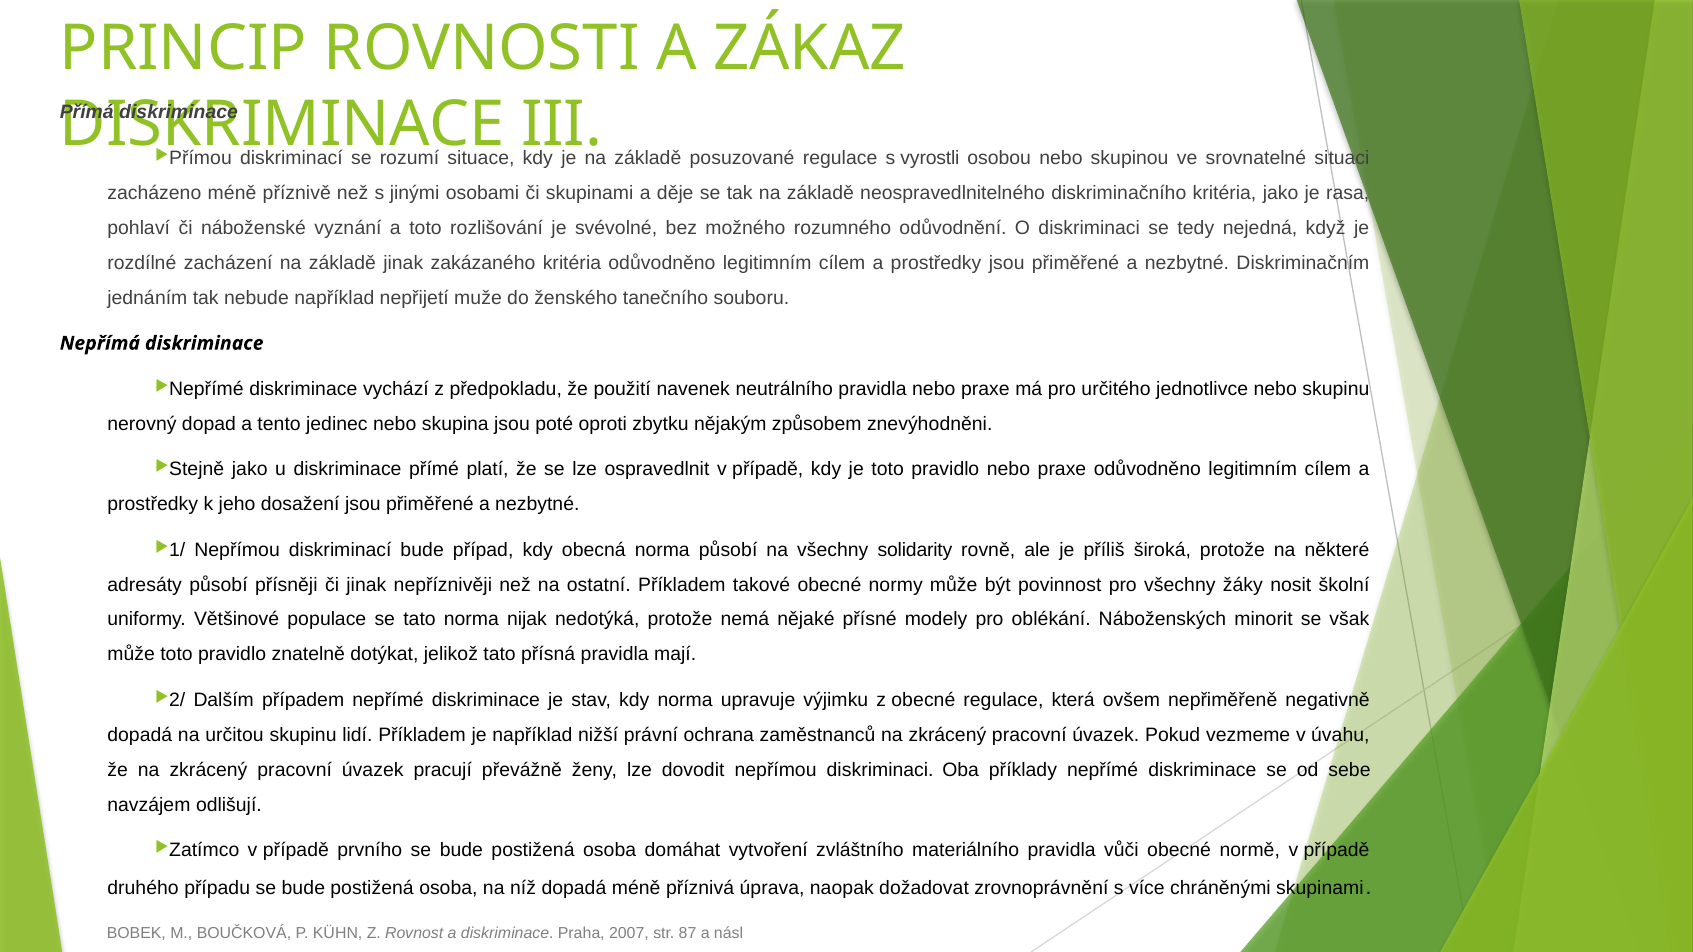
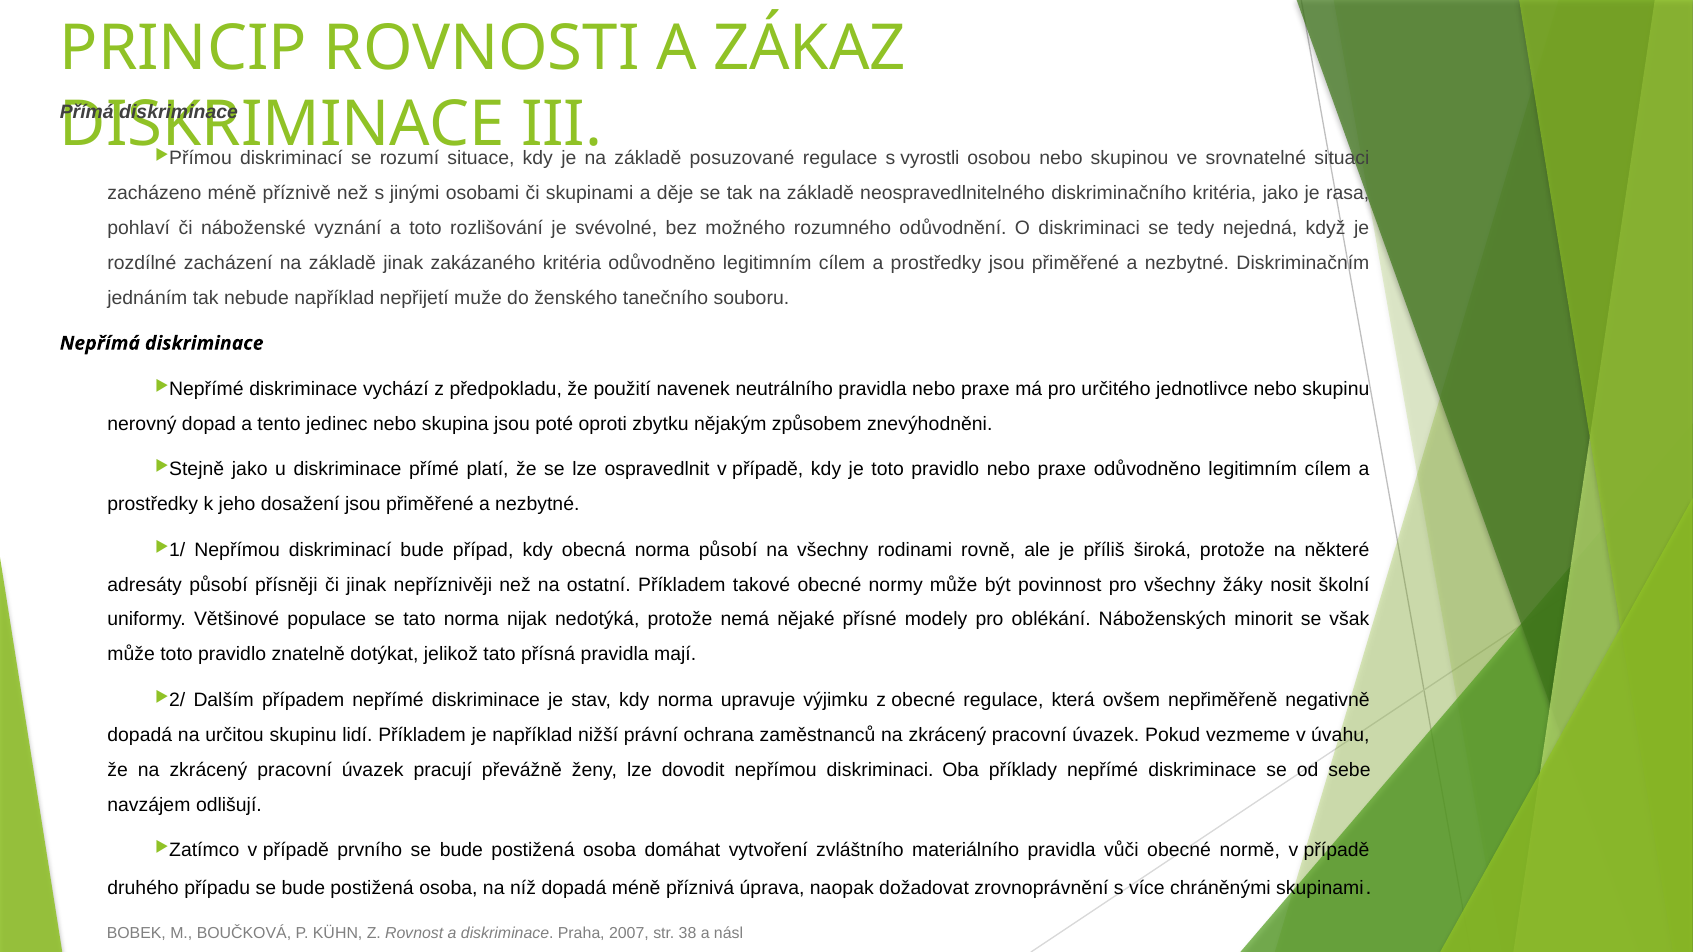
solidarity: solidarity -> rodinami
87: 87 -> 38
